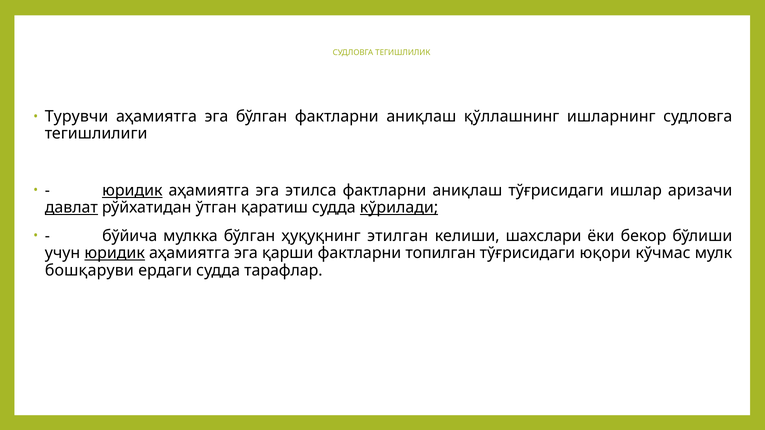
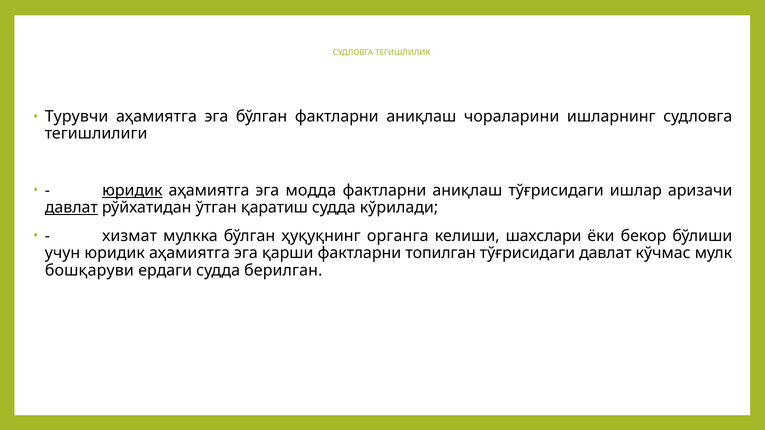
қўллашнинг: қўллашнинг -> чораларини
этилса: этилса -> модда
кўрилади underline: present -> none
бўйича: бўйича -> хизмат
этилган: этилган -> органга
юридик at (115, 253) underline: present -> none
тўғрисидаги юқори: юқори -> давлат
тарафлар: тарафлар -> берилган
